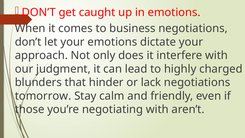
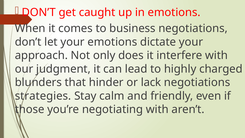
tomorrow: tomorrow -> strategies
